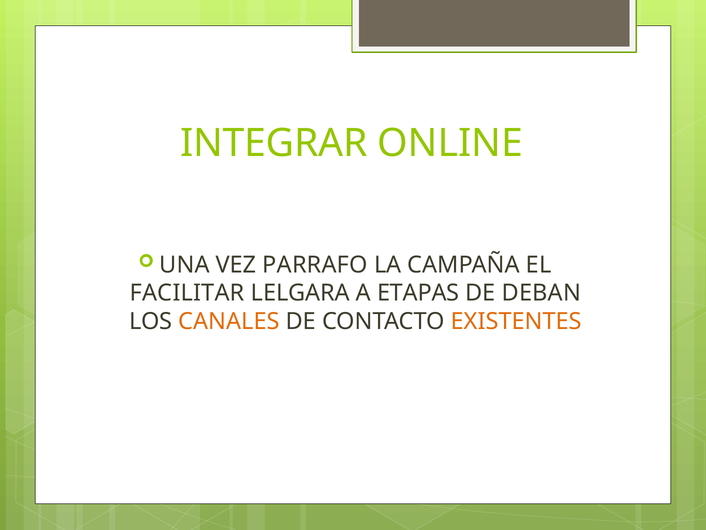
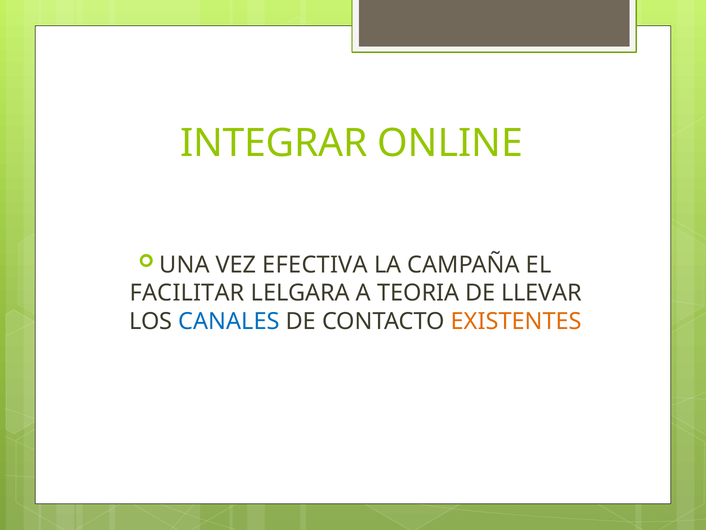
PARRAFO: PARRAFO -> EFECTIVA
ETAPAS: ETAPAS -> TEORIA
DEBAN: DEBAN -> LLEVAR
CANALES colour: orange -> blue
